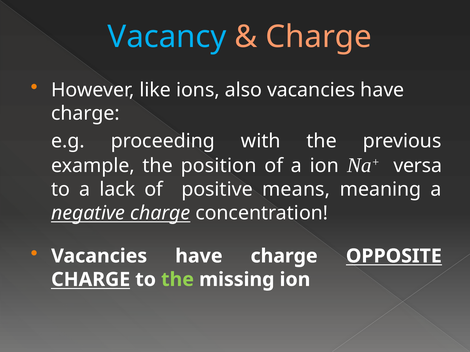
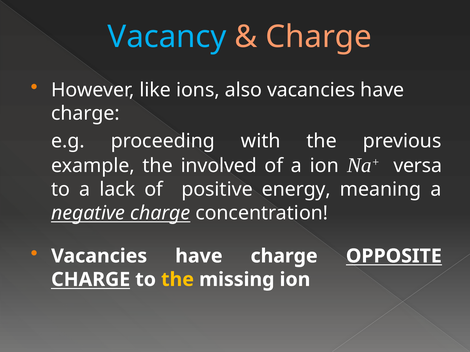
position: position -> involved
means: means -> energy
the at (178, 280) colour: light green -> yellow
